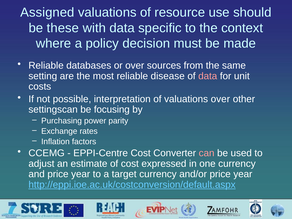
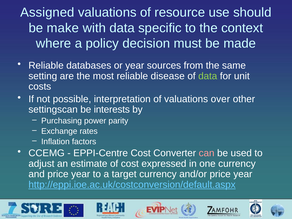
these: these -> make
or over: over -> year
data at (208, 76) colour: pink -> light green
focusing: focusing -> interests
